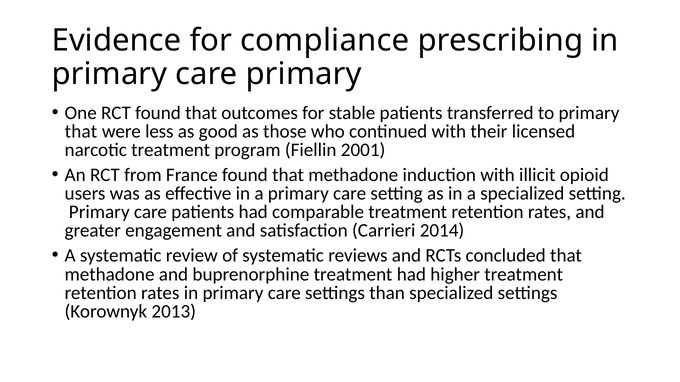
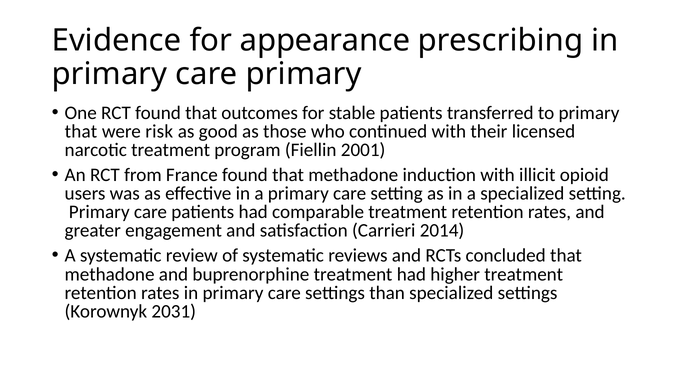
compliance: compliance -> appearance
less: less -> risk
2013: 2013 -> 2031
